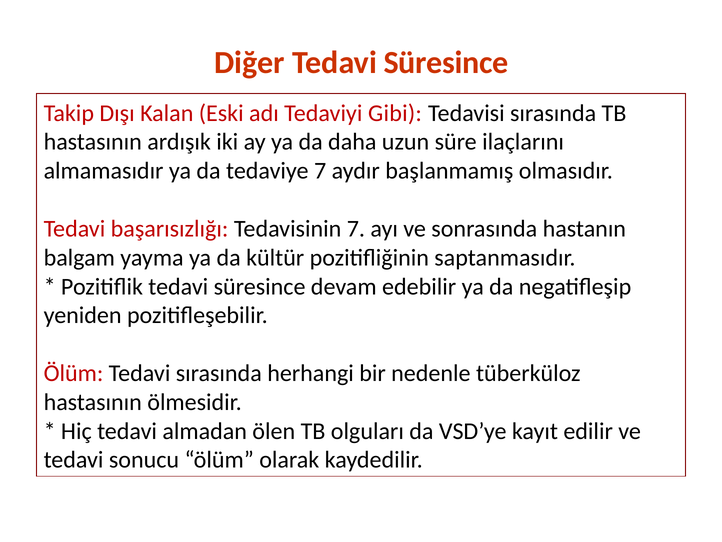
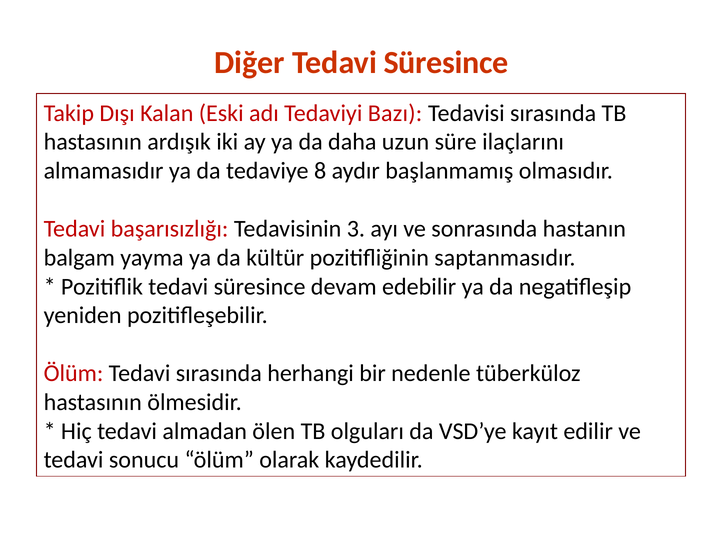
Gibi: Gibi -> Bazı
tedaviye 7: 7 -> 8
Tedavisinin 7: 7 -> 3
